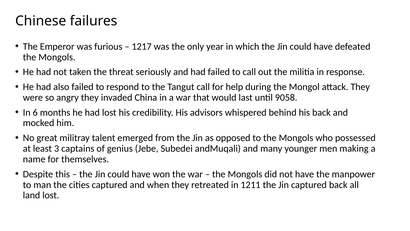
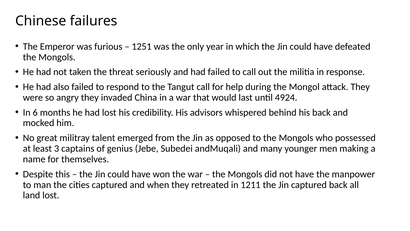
1217: 1217 -> 1251
9058: 9058 -> 4924
